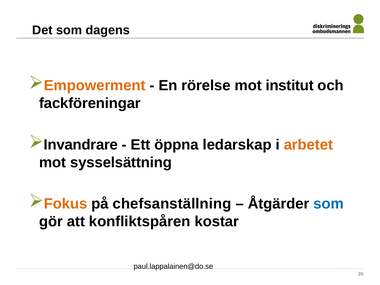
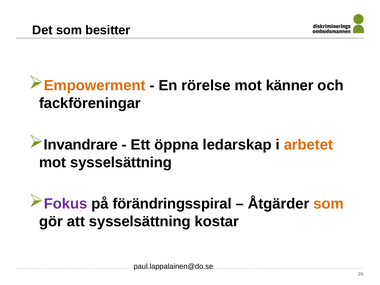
dagens: dagens -> besitter
institut: institut -> känner
Fokus colour: orange -> purple
chefsanställning: chefsanställning -> förändringsspiral
som at (329, 204) colour: blue -> orange
att konfliktspåren: konfliktspåren -> sysselsättning
